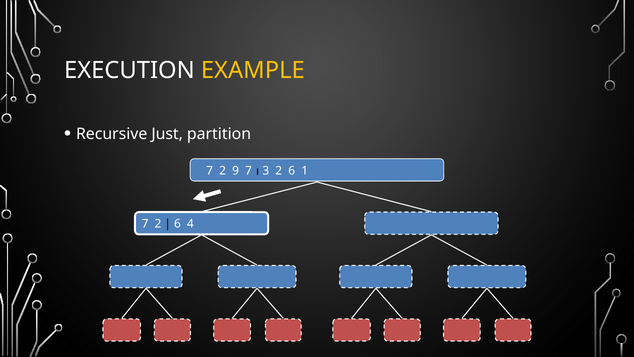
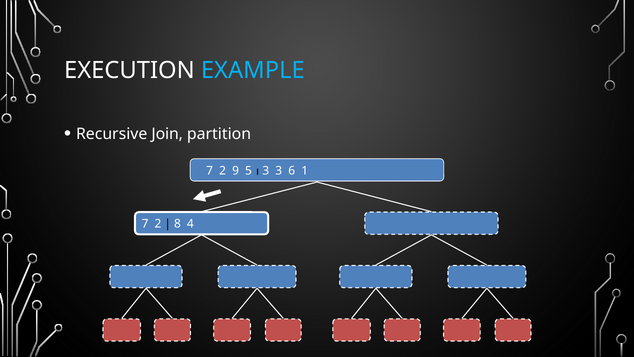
EXAMPLE colour: yellow -> light blue
Just: Just -> Join
9 7: 7 -> 5
3 2: 2 -> 3
6 at (177, 224): 6 -> 8
